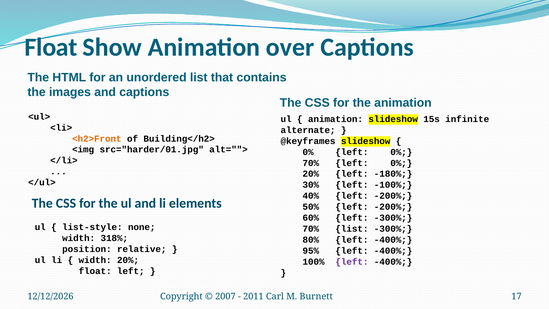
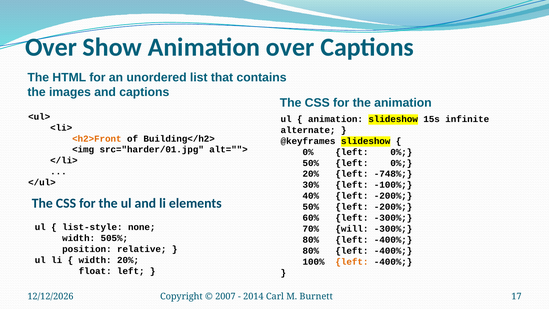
Float at (51, 47): Float -> Over
70% at (311, 163): 70% -> 50%
-180%: -180% -> -748%
70% list: list -> will
318%: 318% -> 505%
95% at (311, 251): 95% -> 80%
left at (352, 262) colour: purple -> orange
2011: 2011 -> 2014
